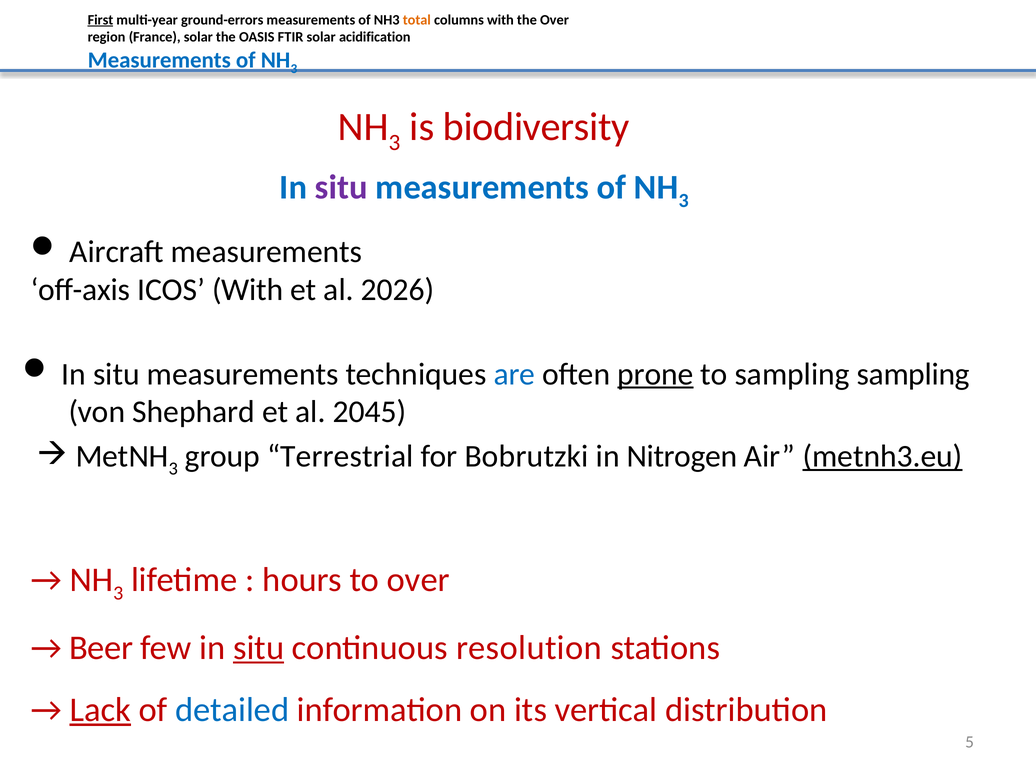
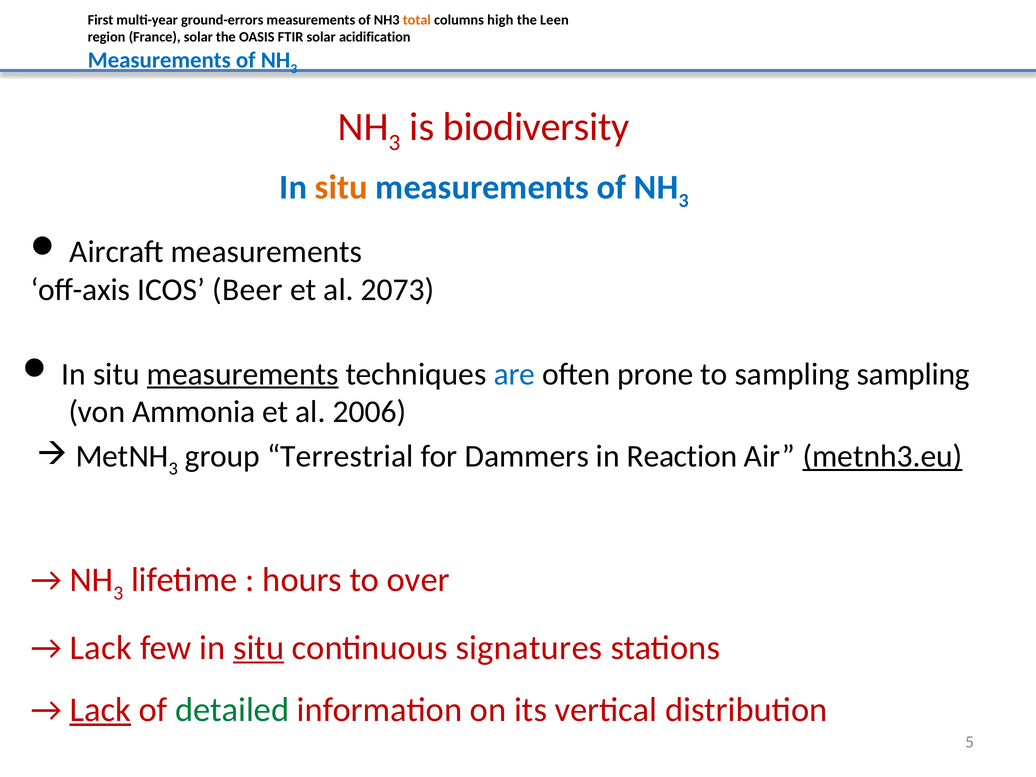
First underline: present -> none
columns with: with -> high
the Over: Over -> Leen
situ at (341, 187) colour: purple -> orange
ICOS With: With -> Beer
2026: 2026 -> 2073
measurements at (243, 374) underline: none -> present
prone underline: present -> none
Shephard: Shephard -> Ammonia
2045: 2045 -> 2006
Bobrutzki: Bobrutzki -> Dammers
Nitrogen: Nitrogen -> Reaction
Beer at (101, 648): Beer -> Lack
resolution: resolution -> signatures
detailed colour: blue -> green
